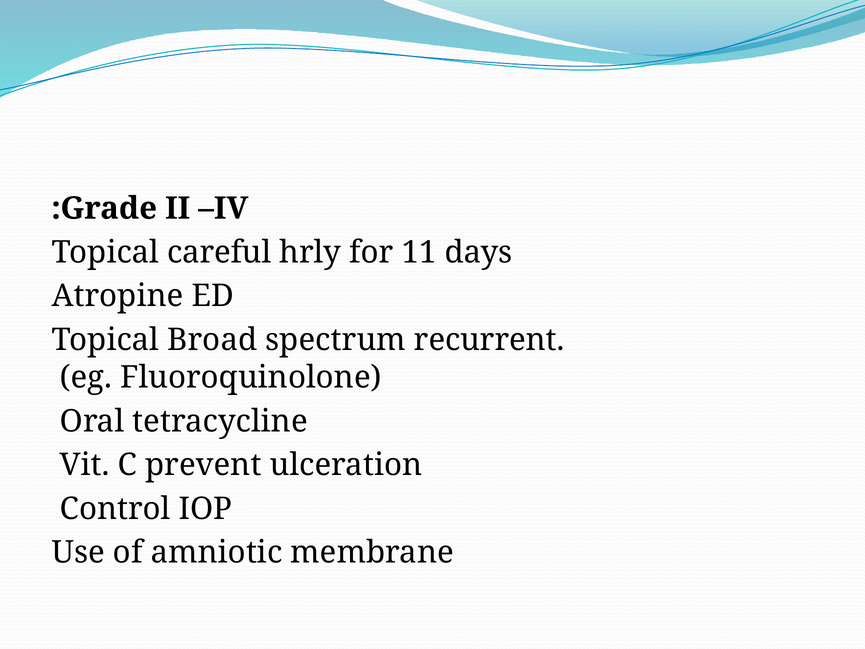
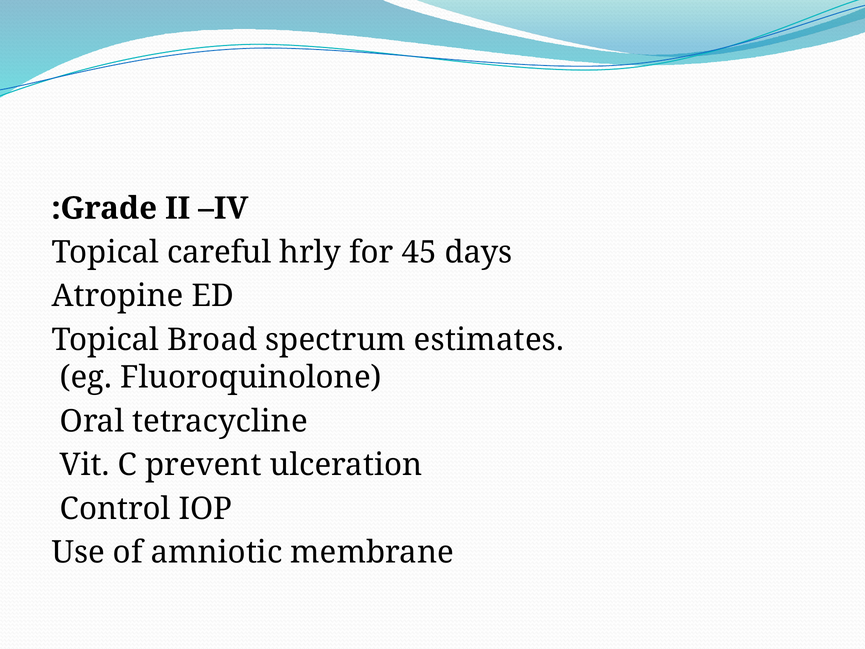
11: 11 -> 45
recurrent: recurrent -> estimates
